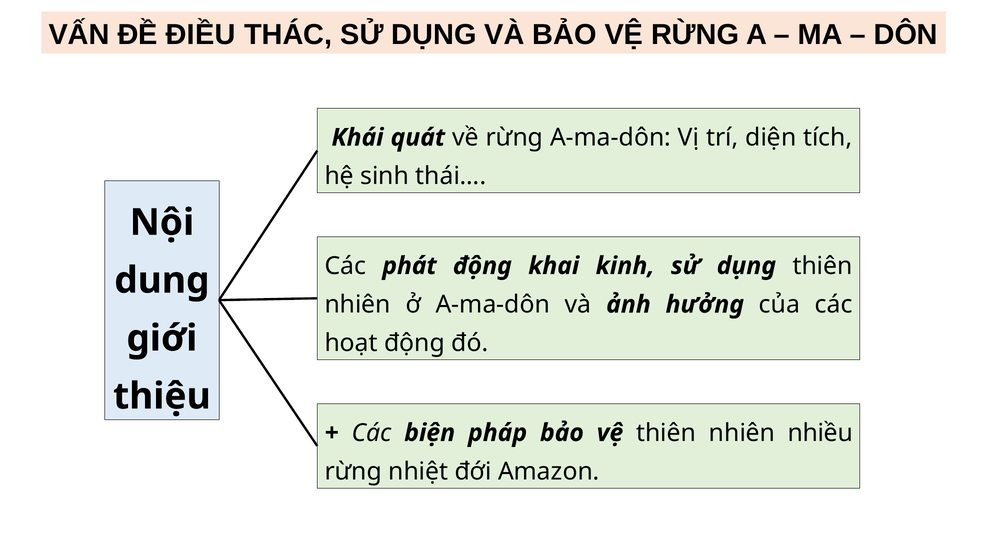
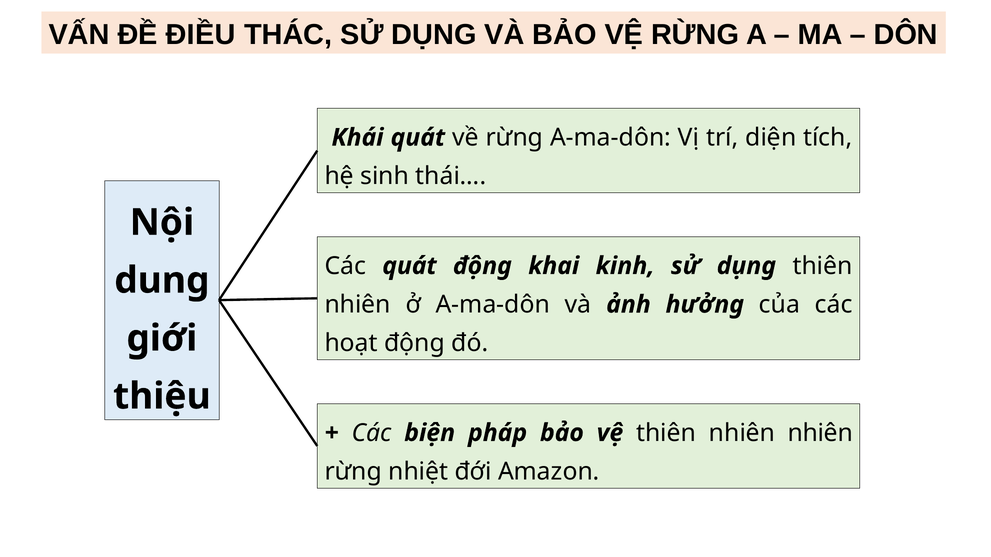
Các phát: phát -> quát
nhiên nhiều: nhiều -> nhiên
